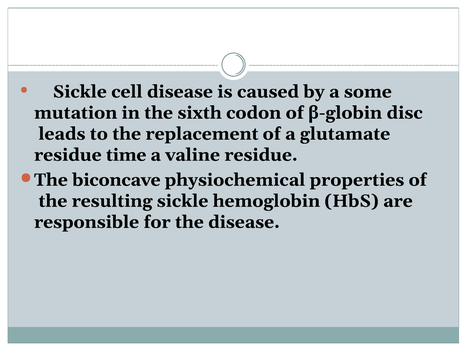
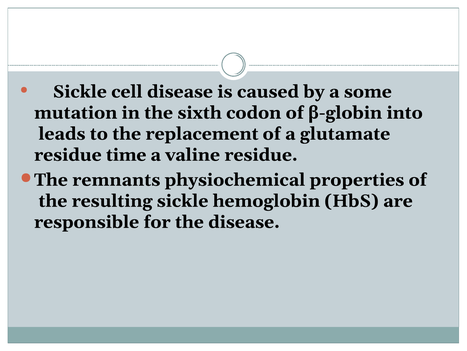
disc: disc -> into
biconcave: biconcave -> remnants
